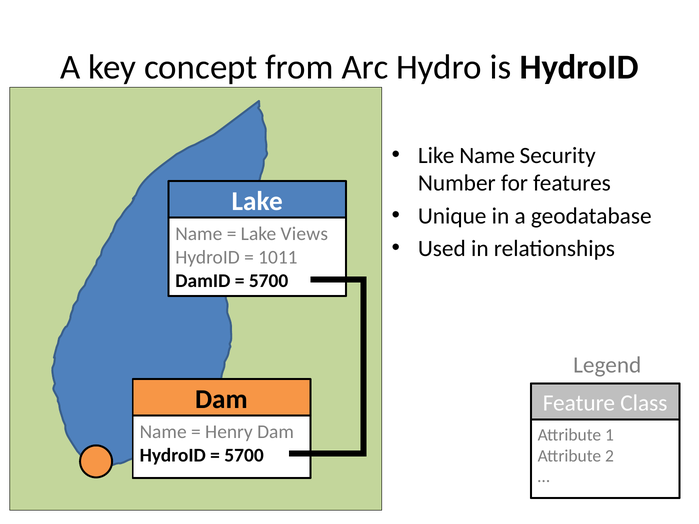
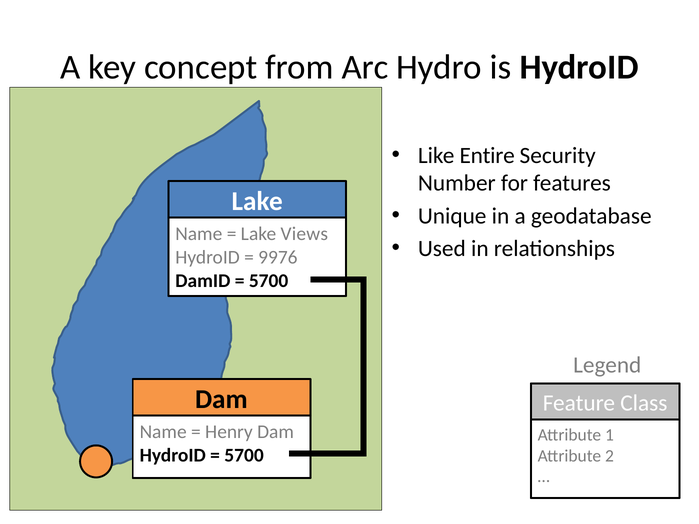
Like Name: Name -> Entire
1011: 1011 -> 9976
